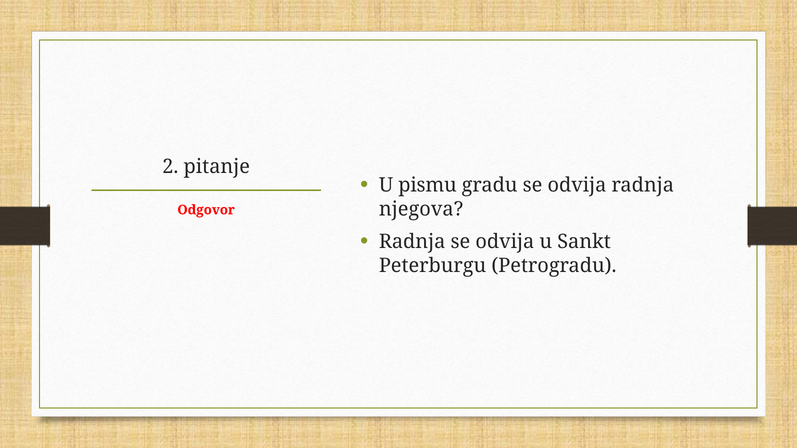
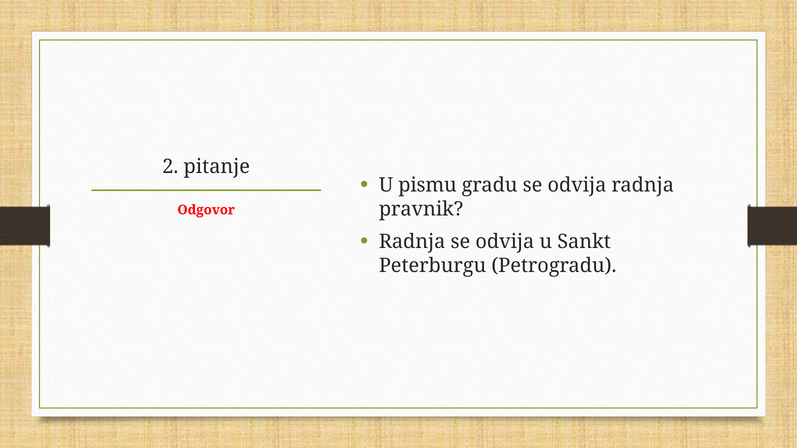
njegova: njegova -> pravnik
